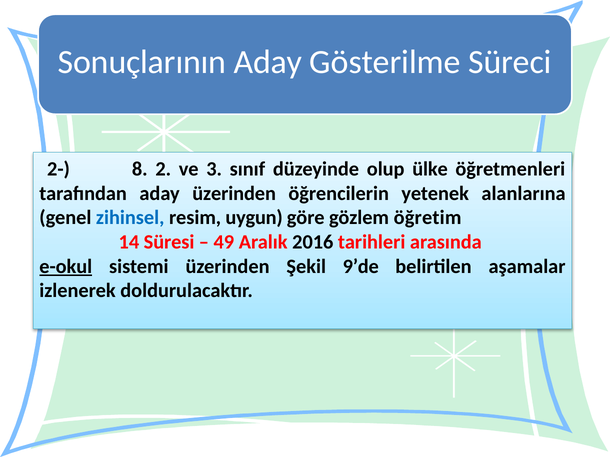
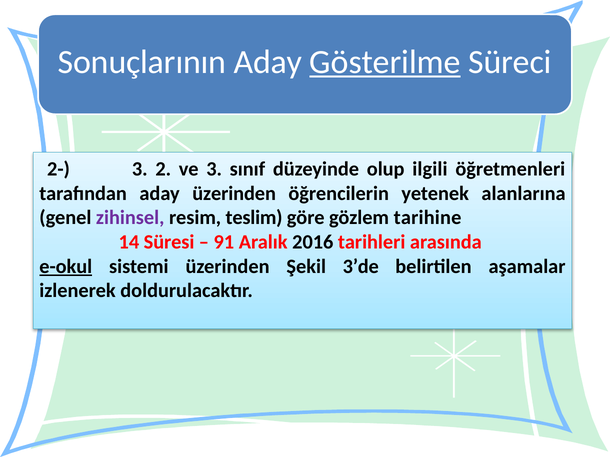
Gösterilme underline: none -> present
2- 8: 8 -> 3
ülke: ülke -> ilgili
zihinsel colour: blue -> purple
uygun: uygun -> teslim
öğretim: öğretim -> tarihine
49: 49 -> 91
9’de: 9’de -> 3’de
